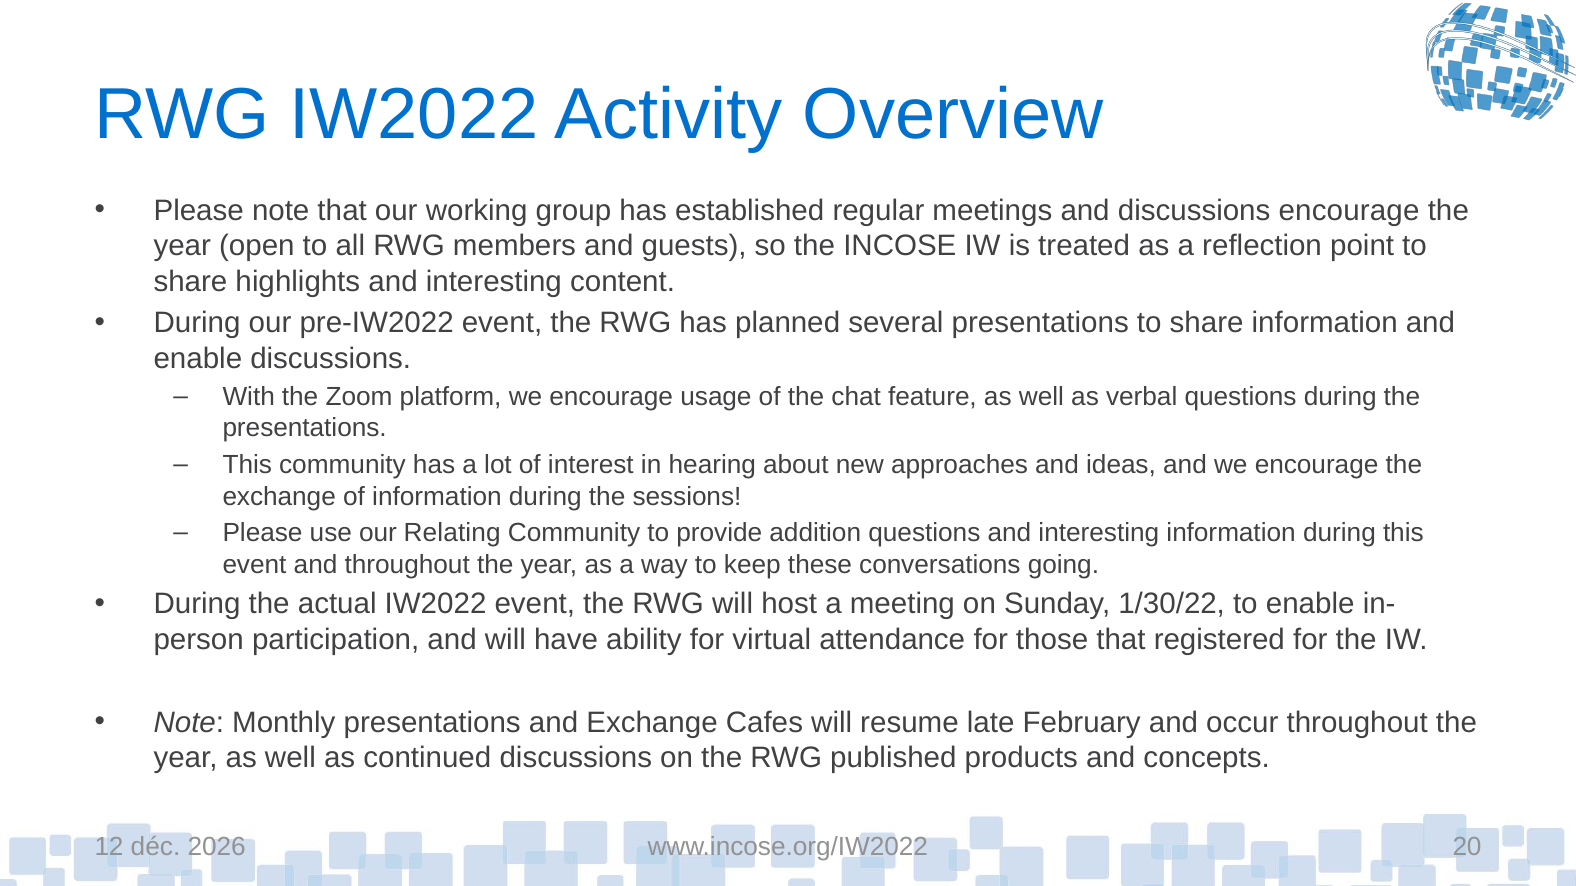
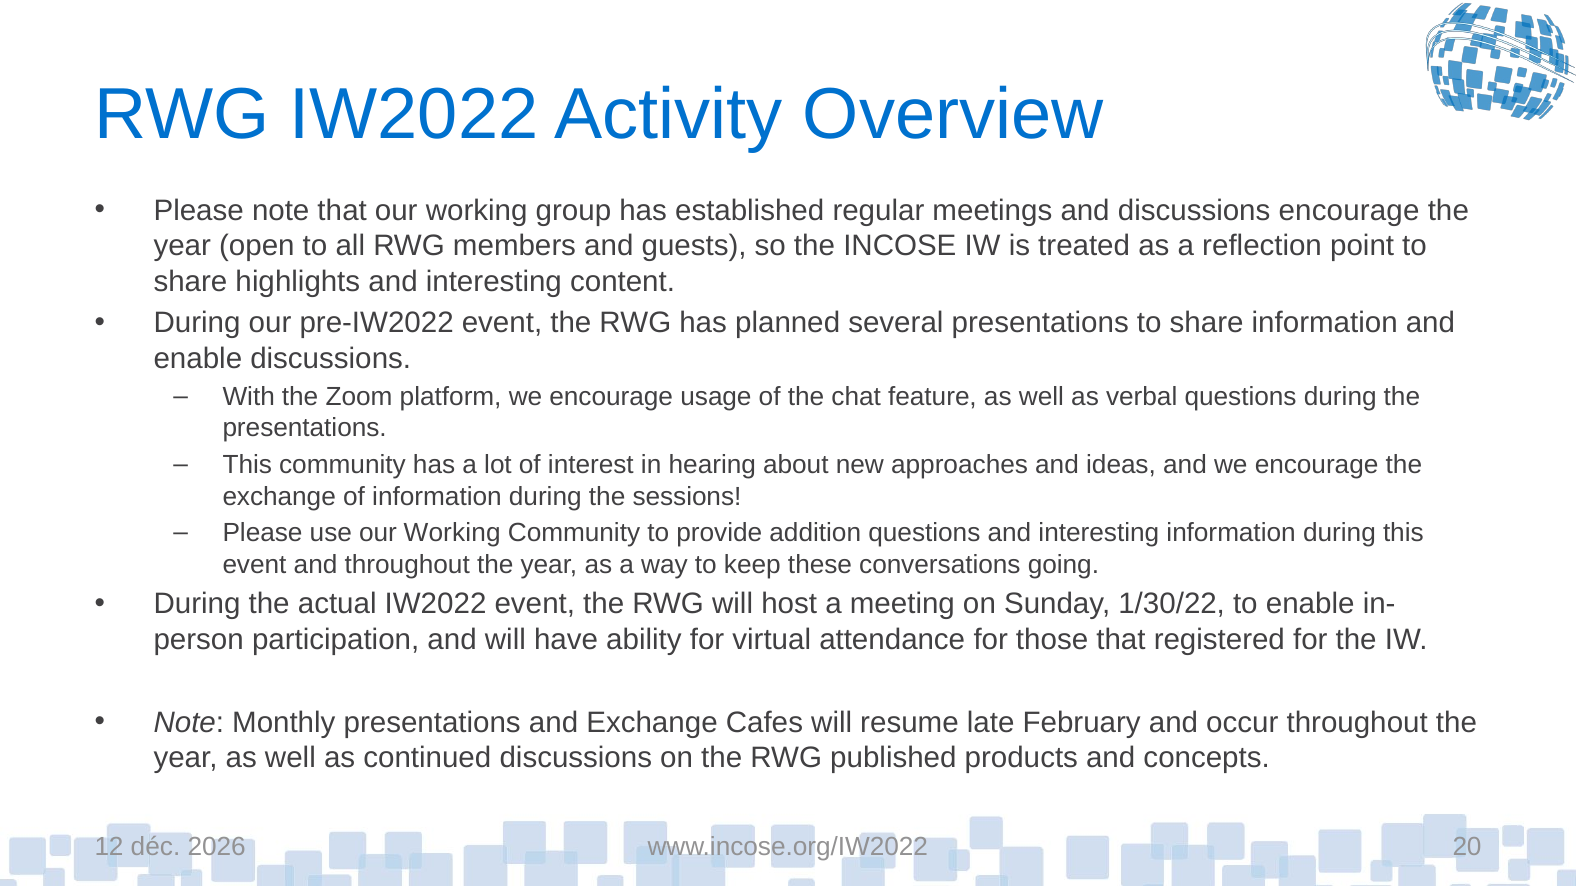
use our Relating: Relating -> Working
